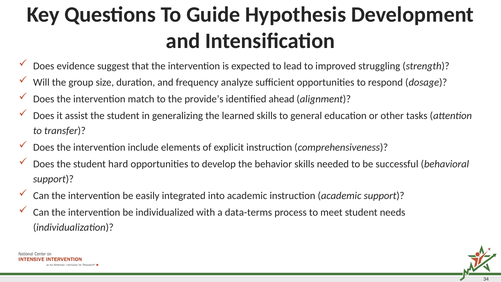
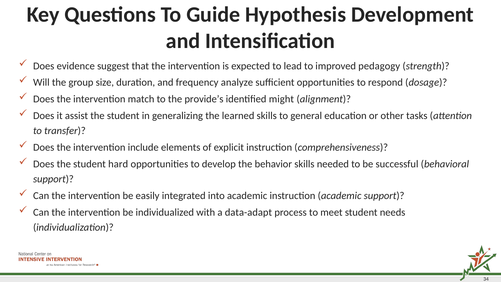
struggling: struggling -> pedagogy
ahead: ahead -> might
data-terms: data-terms -> data-adapt
